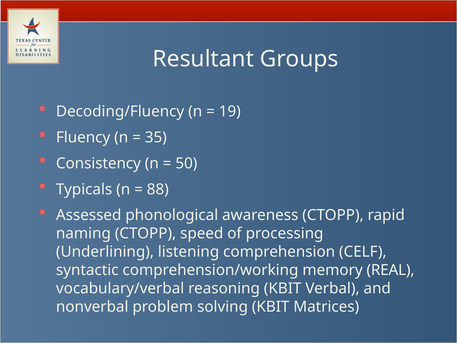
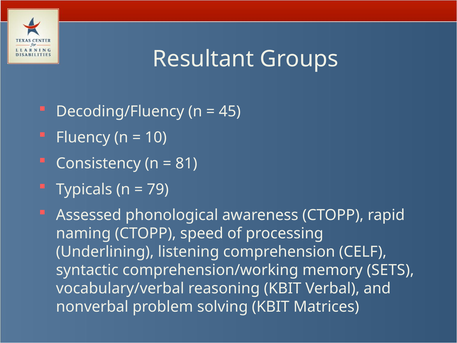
19: 19 -> 45
35: 35 -> 10
50: 50 -> 81
88: 88 -> 79
REAL: REAL -> SETS
